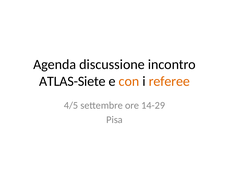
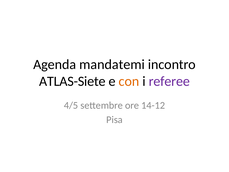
discussione: discussione -> mandatemi
referee colour: orange -> purple
14-29: 14-29 -> 14-12
